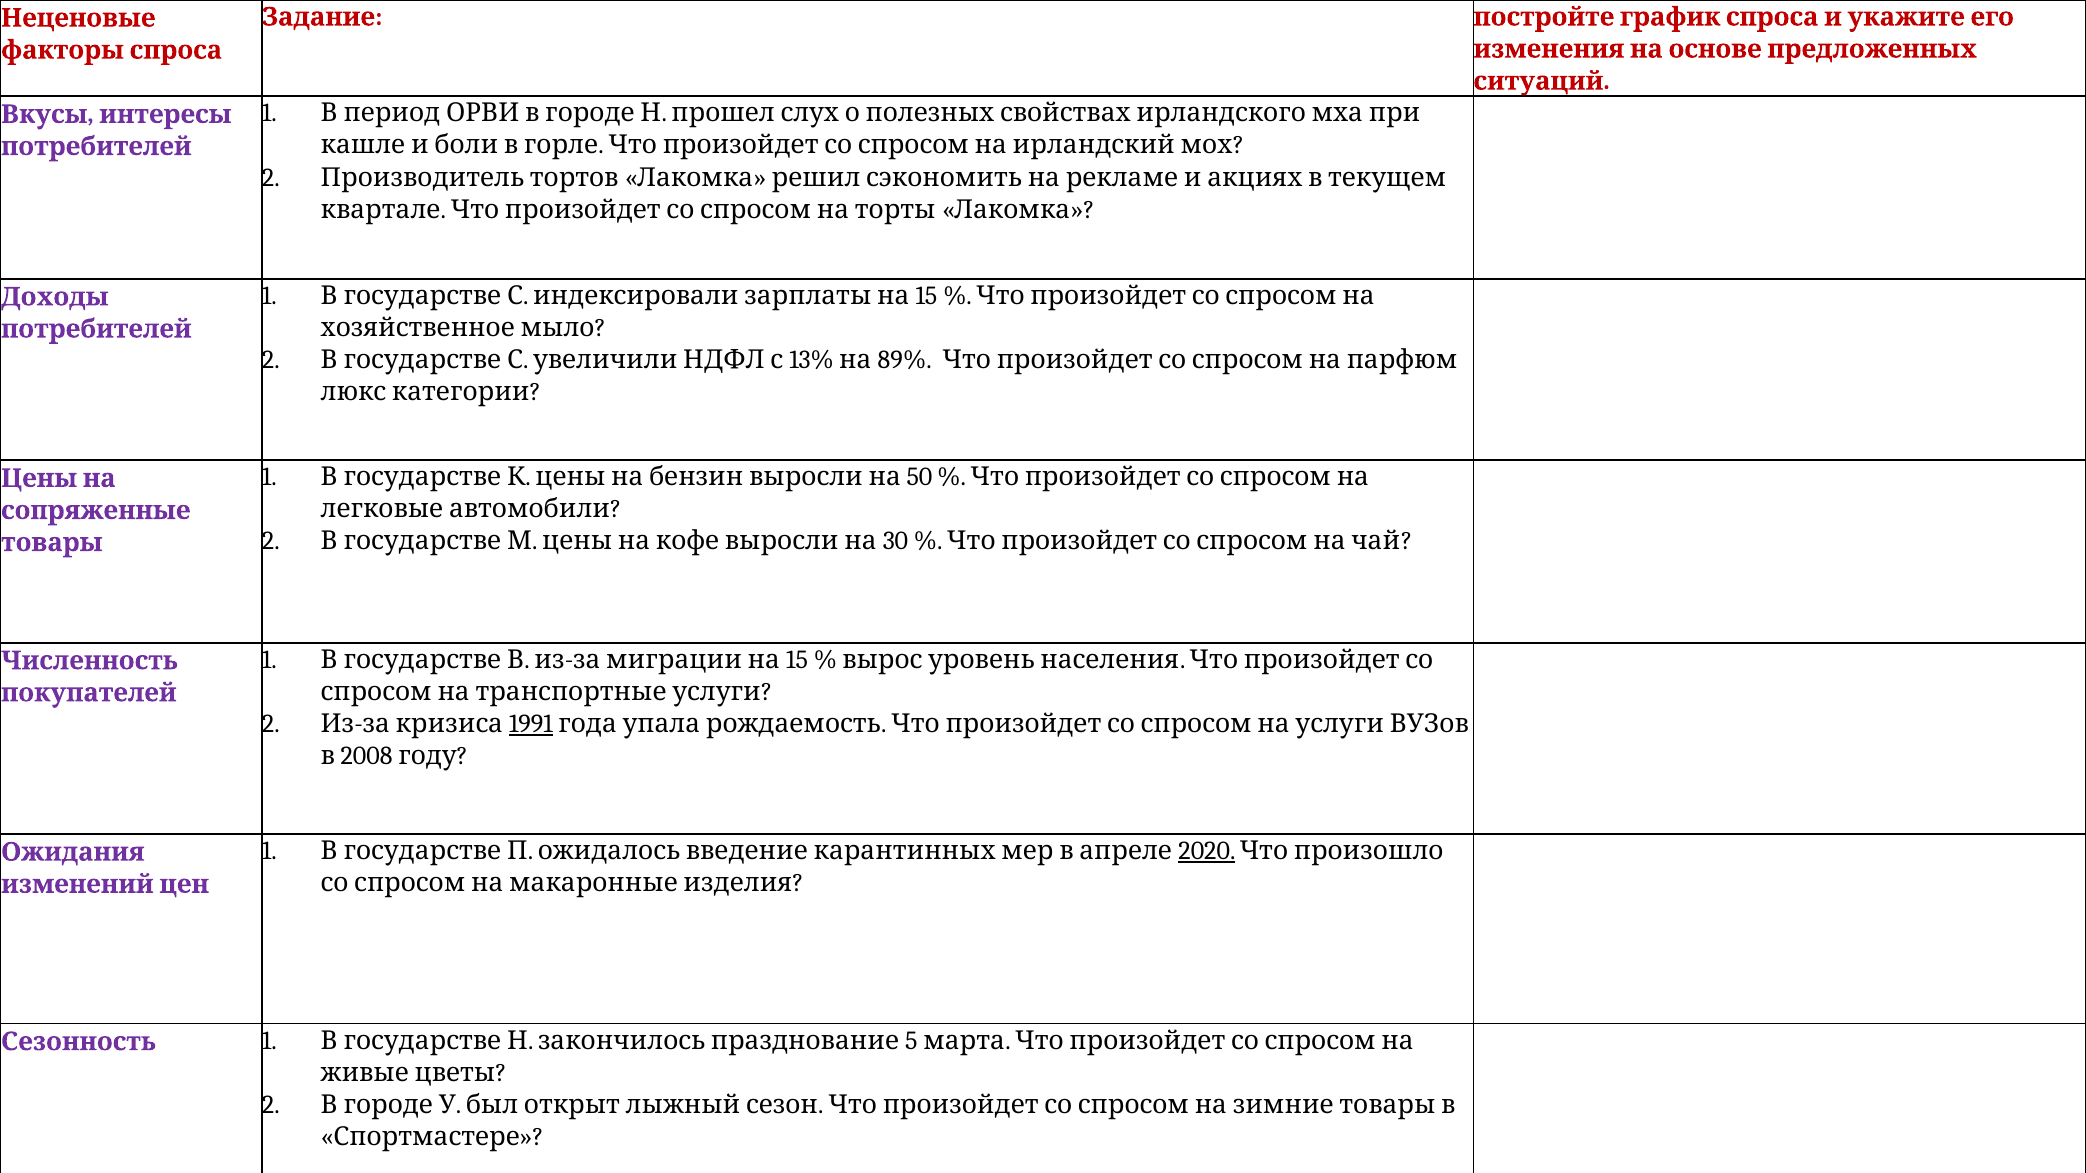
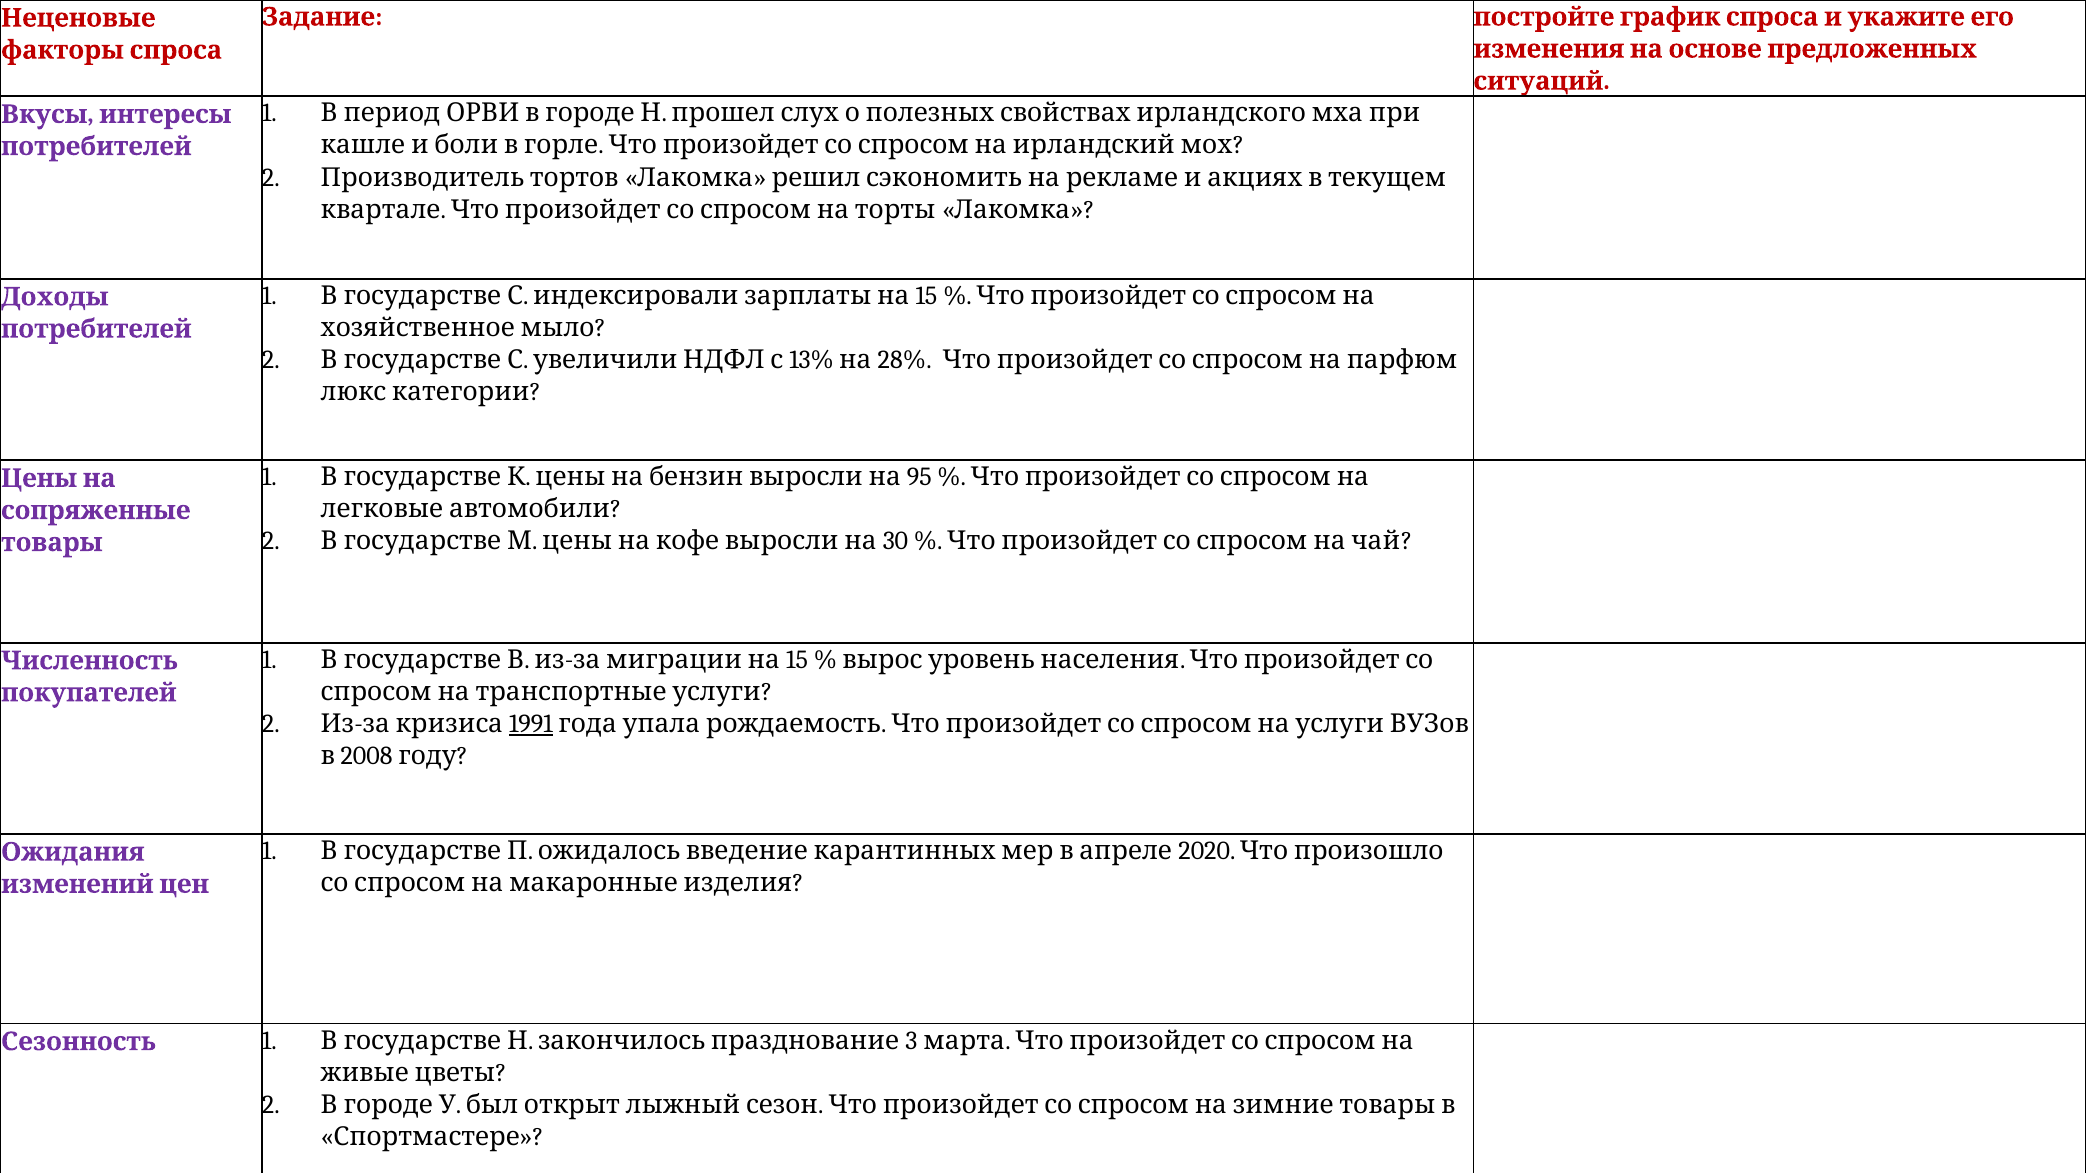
89%: 89% -> 28%
50: 50 -> 95
2020 underline: present -> none
5: 5 -> 3
